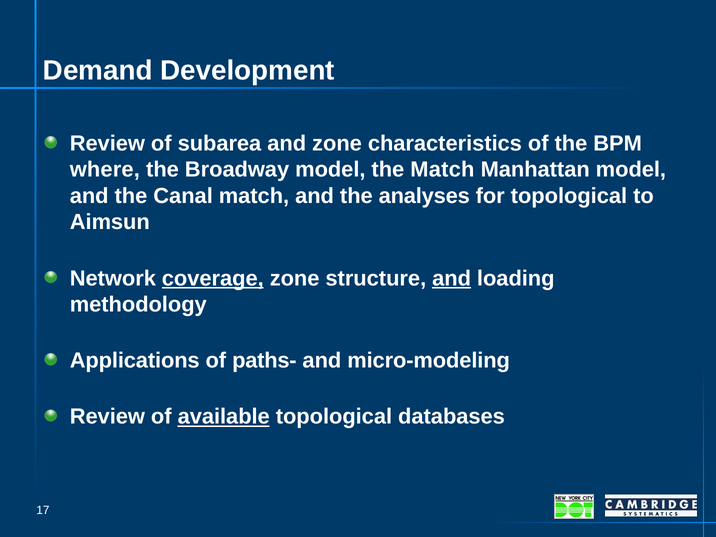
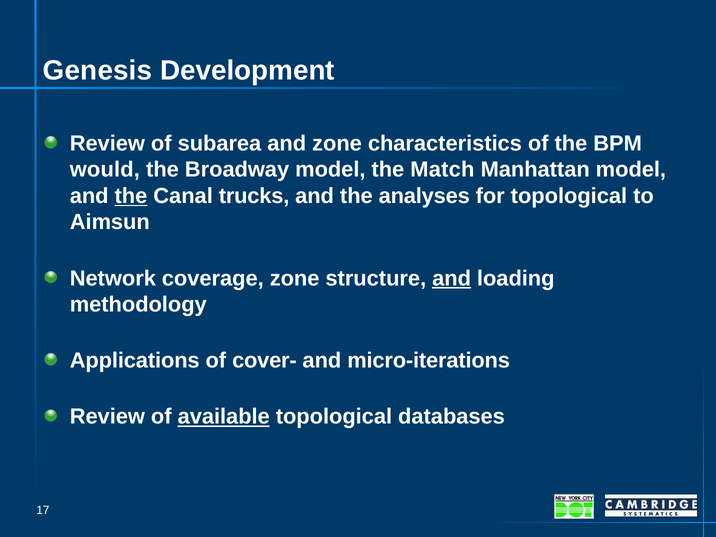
Demand: Demand -> Genesis
where: where -> would
the at (131, 196) underline: none -> present
Canal match: match -> trucks
coverage underline: present -> none
paths-: paths- -> cover-
micro-modeling: micro-modeling -> micro-iterations
